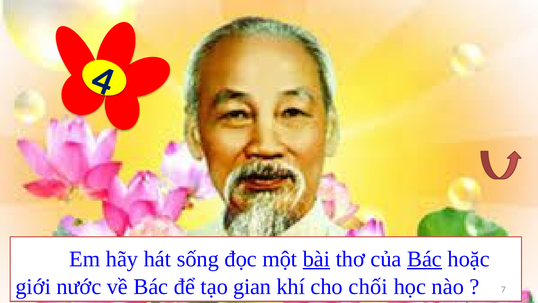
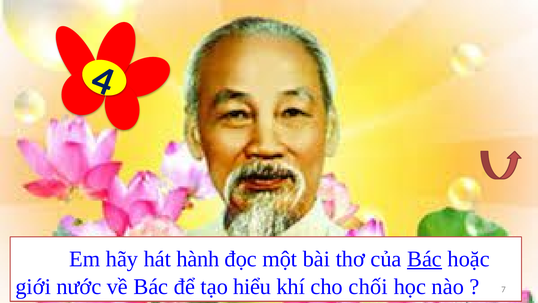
sống: sống -> hành
bài underline: present -> none
gian: gian -> hiểu
